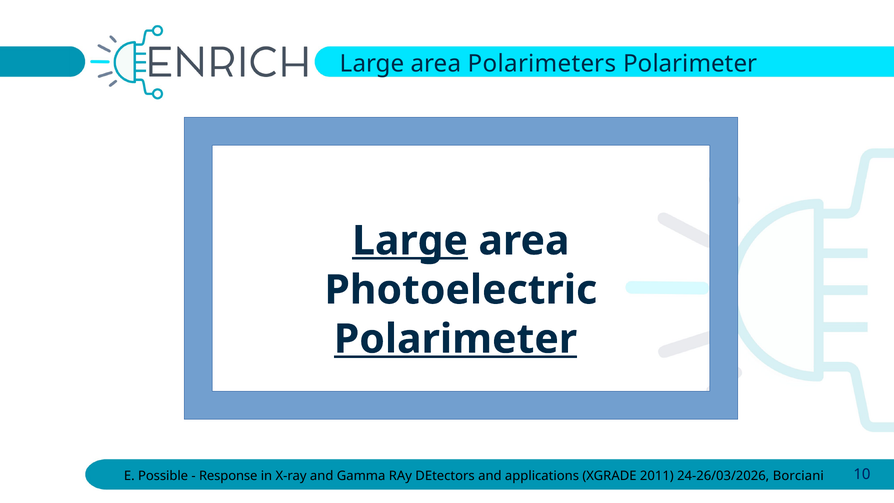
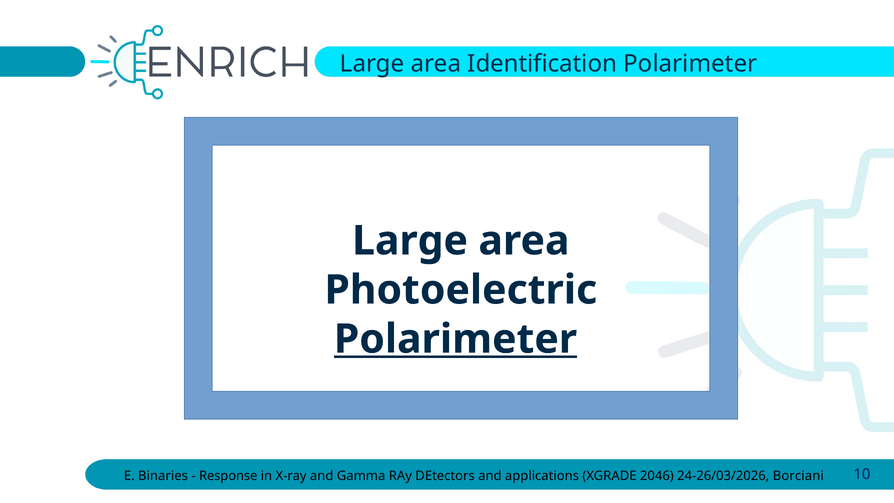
Polarimeters: Polarimeters -> Identification
Large at (410, 241) underline: present -> none
Possible: Possible -> Binaries
2011: 2011 -> 2046
